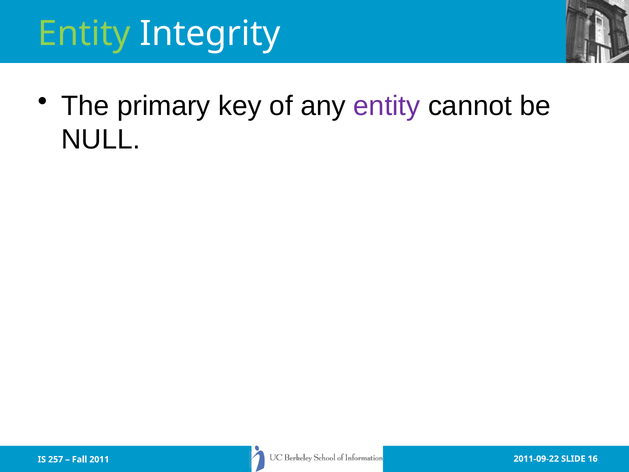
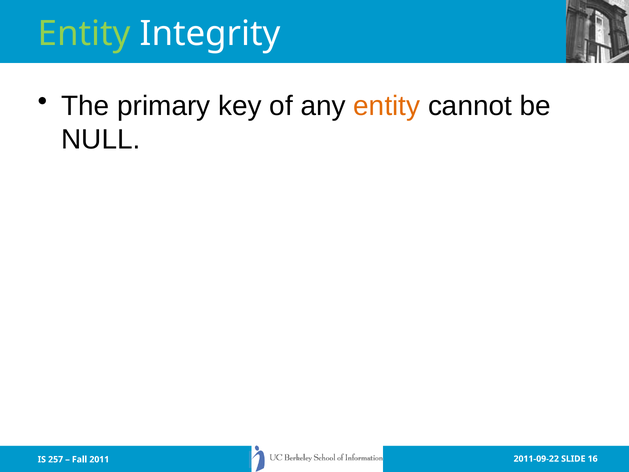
entity at (387, 106) colour: purple -> orange
